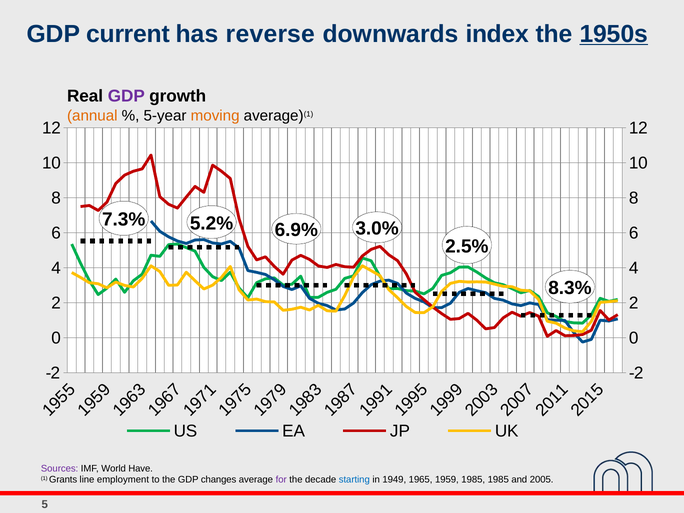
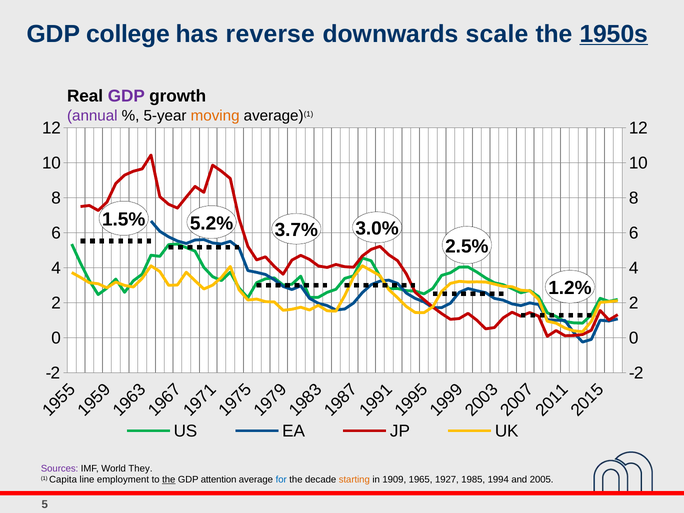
current: current -> college
index: index -> scale
annual colour: orange -> purple
7.3%: 7.3% -> 1.5%
6.9%: 6.9% -> 3.7%
8.3%: 8.3% -> 1.2%
Have: Have -> They
Grants: Grants -> Capita
the at (169, 480) underline: none -> present
changes: changes -> attention
for colour: purple -> blue
starting colour: blue -> orange
1949: 1949 -> 1909
1959: 1959 -> 1927
1985 1985: 1985 -> 1994
